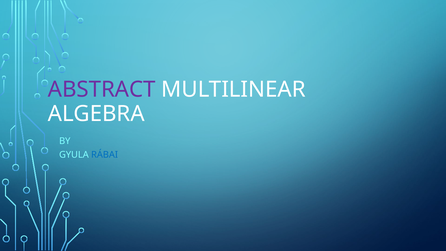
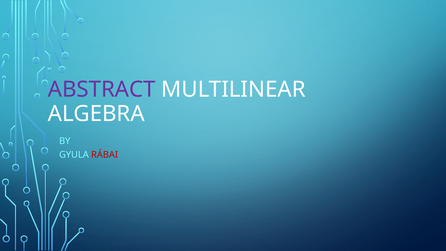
RÁBAI colour: blue -> red
